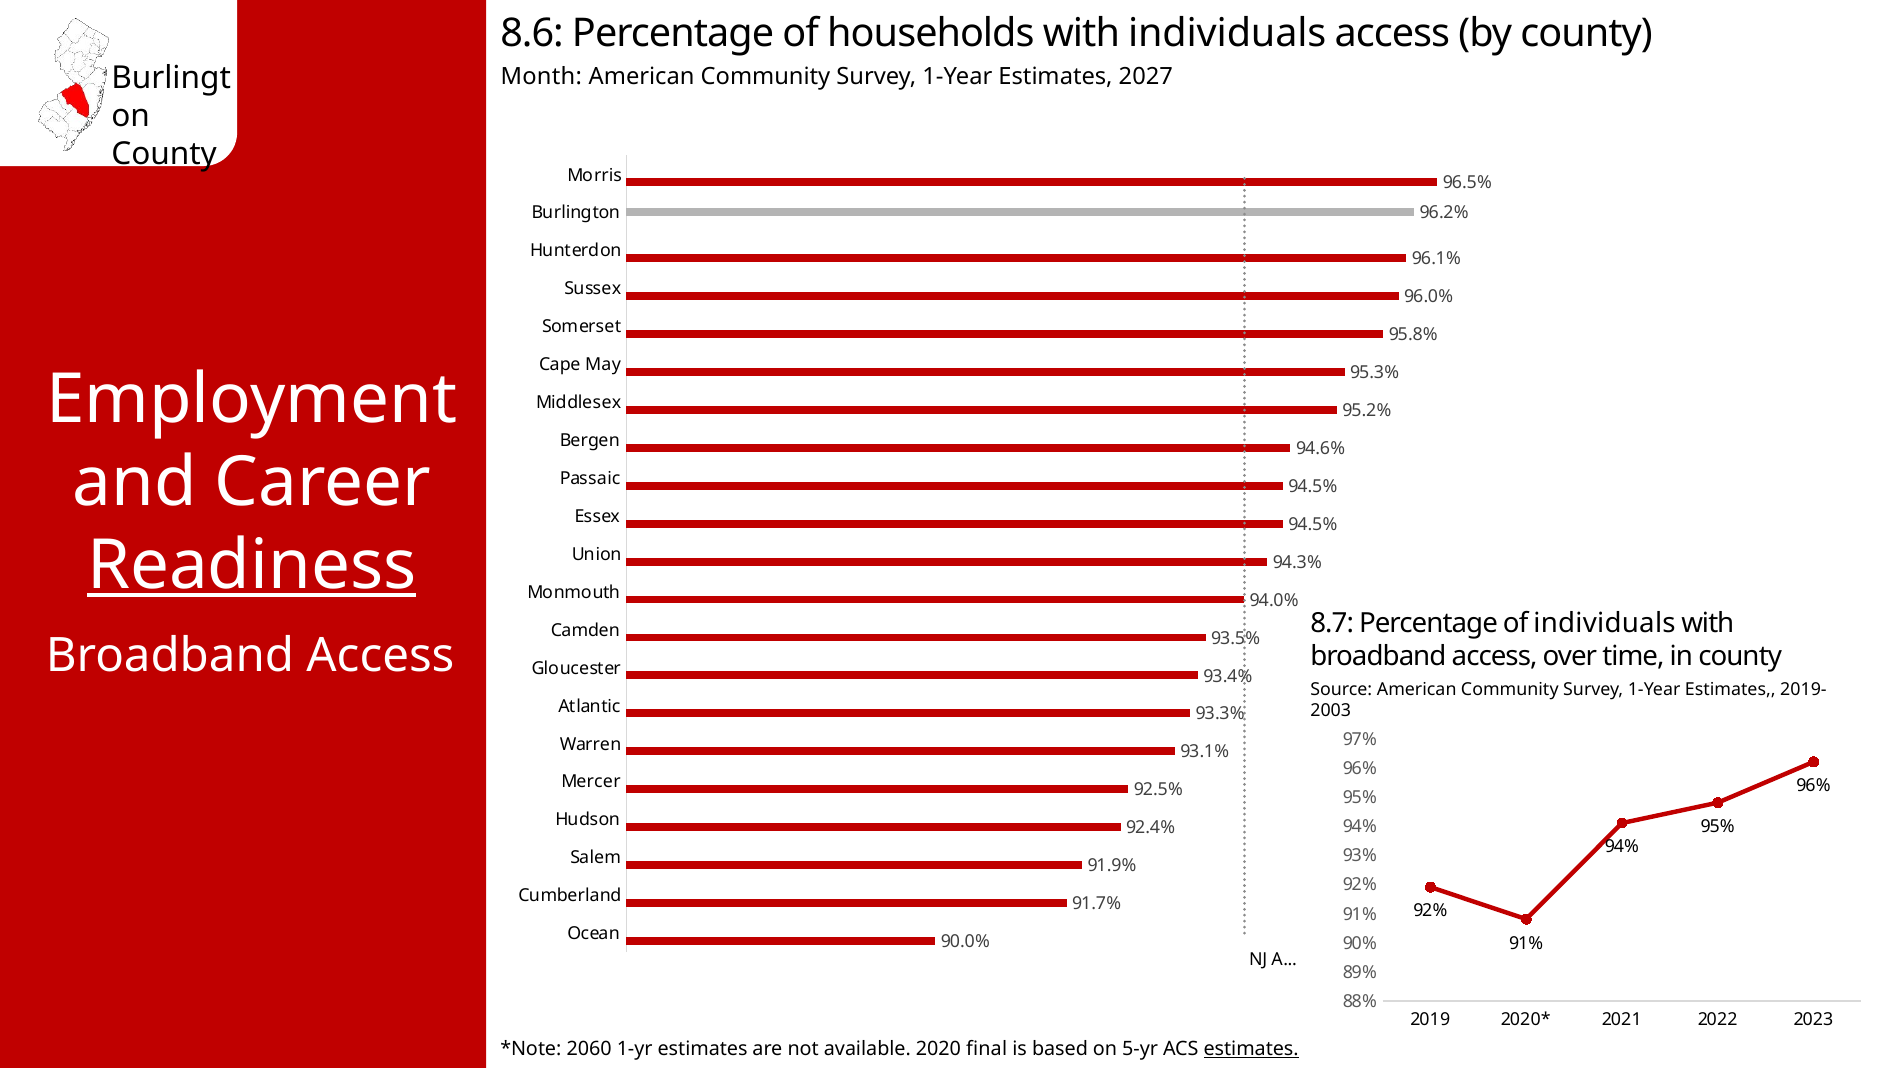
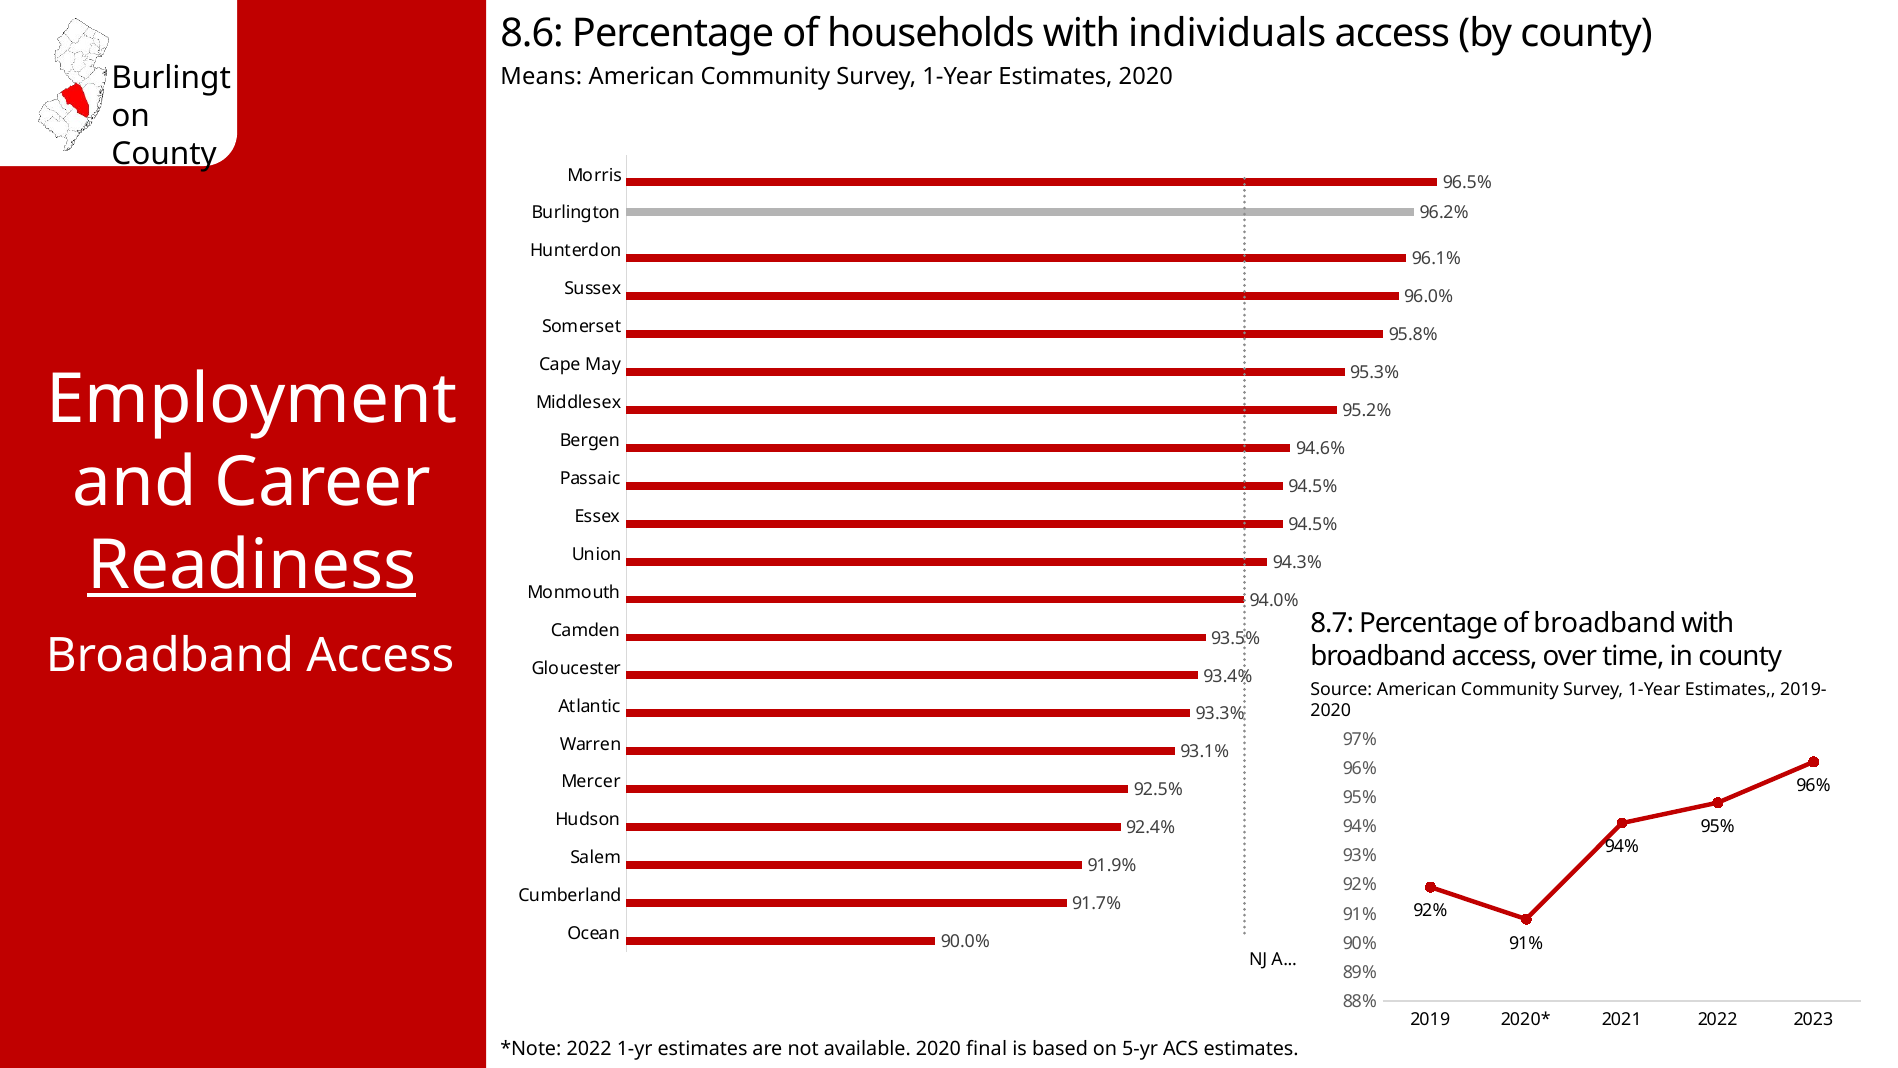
Month: Month -> Means
Estimates 2027: 2027 -> 2020
of individuals: individuals -> broadband
2003 at (1331, 711): 2003 -> 2020
2060 at (589, 1048): 2060 -> 2022
estimates at (1251, 1048) underline: present -> none
